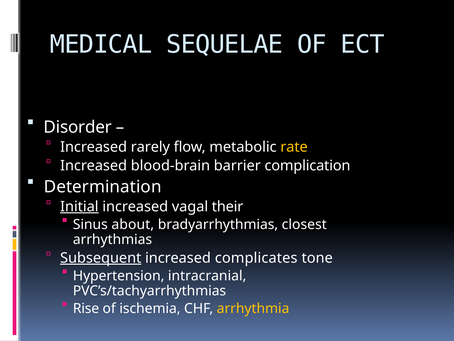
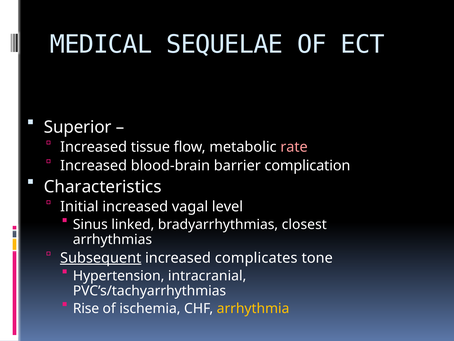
Disorder: Disorder -> Superior
rarely: rarely -> tissue
rate colour: yellow -> pink
Determination: Determination -> Characteristics
Initial underline: present -> none
their: their -> level
about: about -> linked
